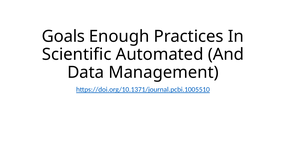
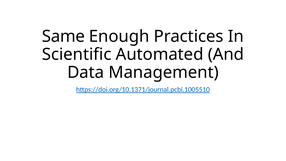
Goals: Goals -> Same
